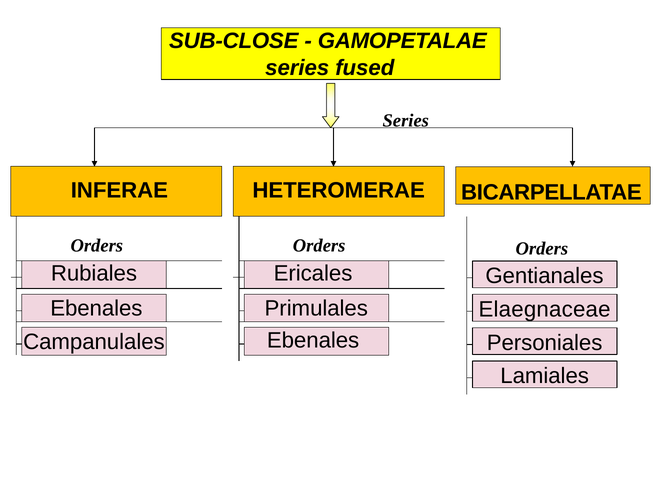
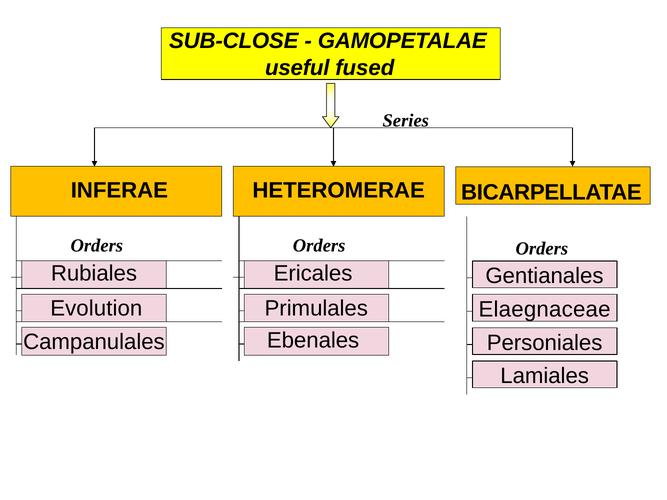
series at (297, 68): series -> useful
Ebenales at (96, 309): Ebenales -> Evolution
